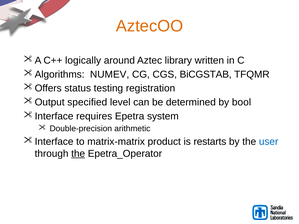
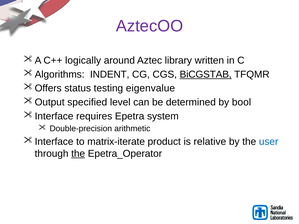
AztecOO colour: orange -> purple
NUMEV: NUMEV -> INDENT
BiCGSTAB underline: none -> present
registration: registration -> eigenvalue
matrix-matrix: matrix-matrix -> matrix-iterate
restarts: restarts -> relative
